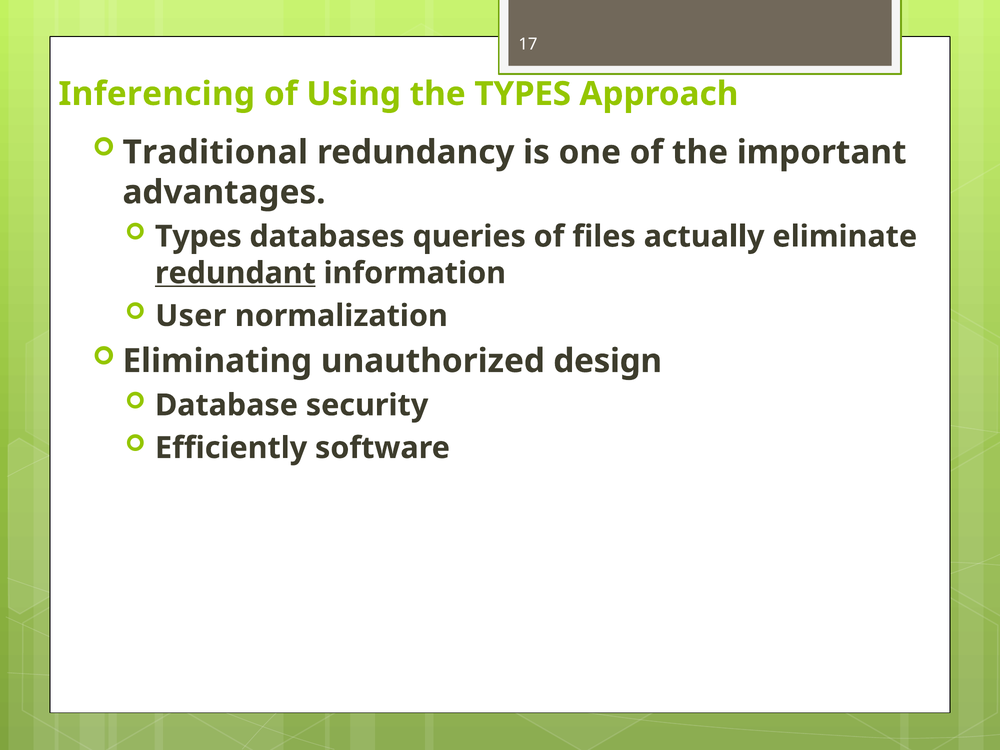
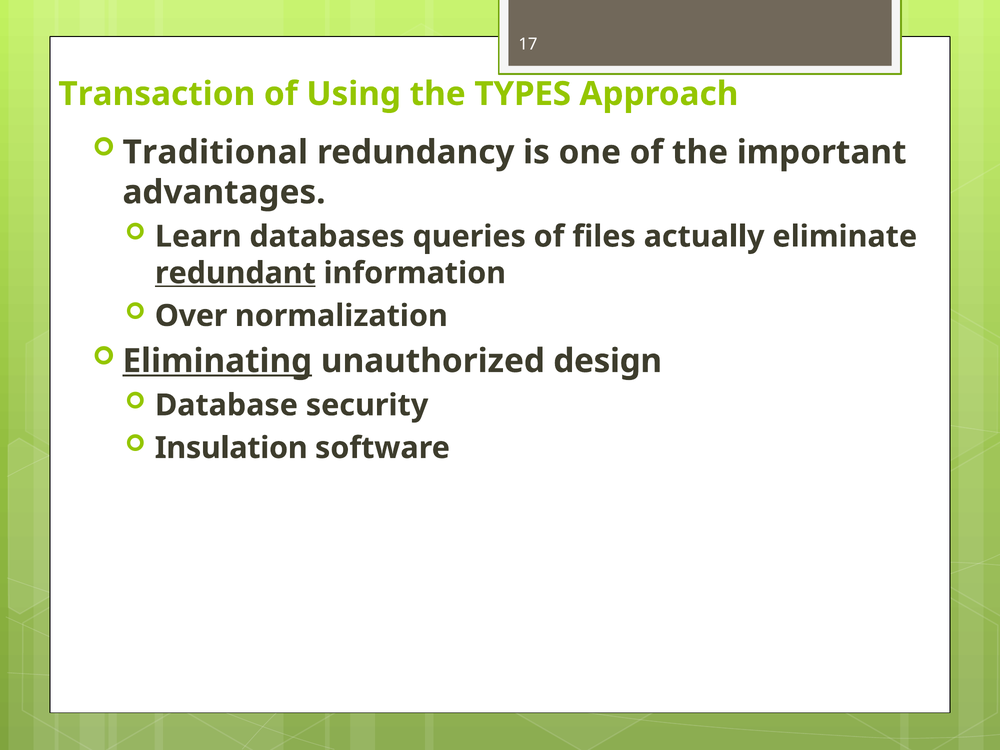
Inferencing: Inferencing -> Transaction
Types at (198, 237): Types -> Learn
User: User -> Over
Eliminating underline: none -> present
Efficiently: Efficiently -> Insulation
